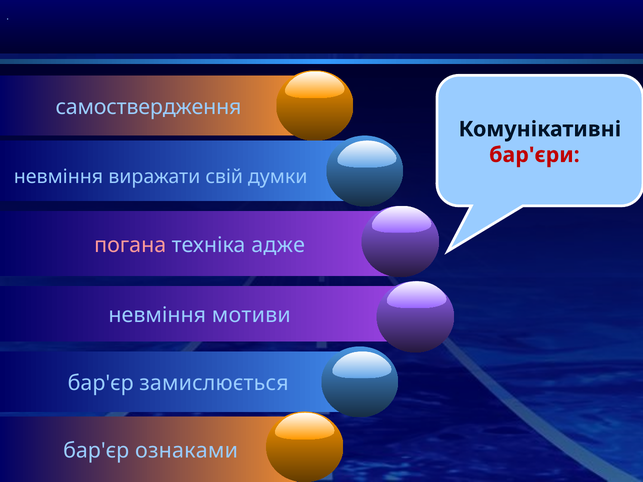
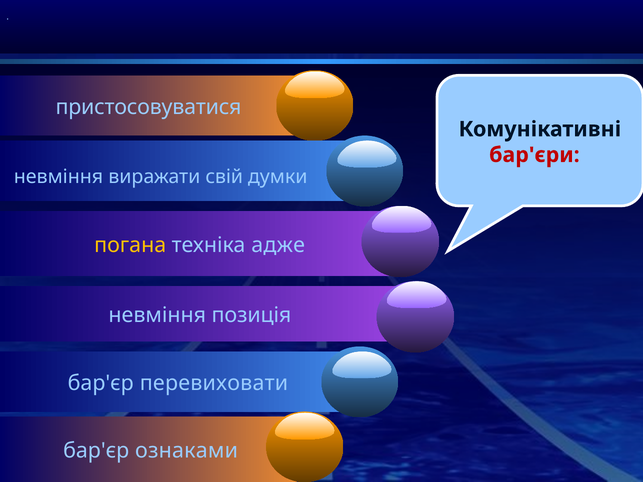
самоствердження: самоствердження -> пристосовуватися
погана colour: pink -> yellow
мотиви: мотиви -> позиція
замислюється: замислюється -> перевиховати
